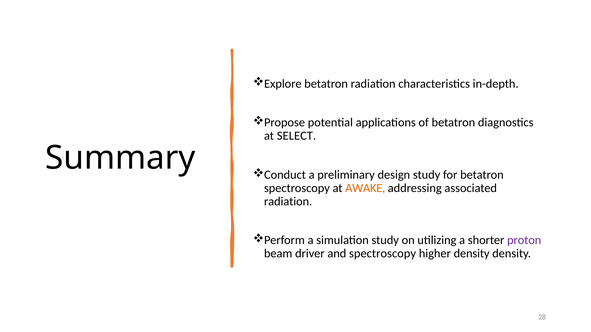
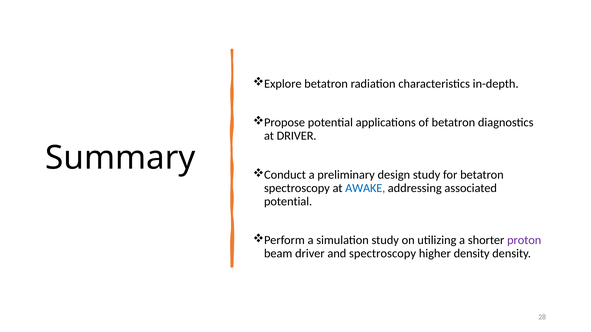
at SELECT: SELECT -> DRIVER
AWAKE colour: orange -> blue
radiation at (288, 202): radiation -> potential
